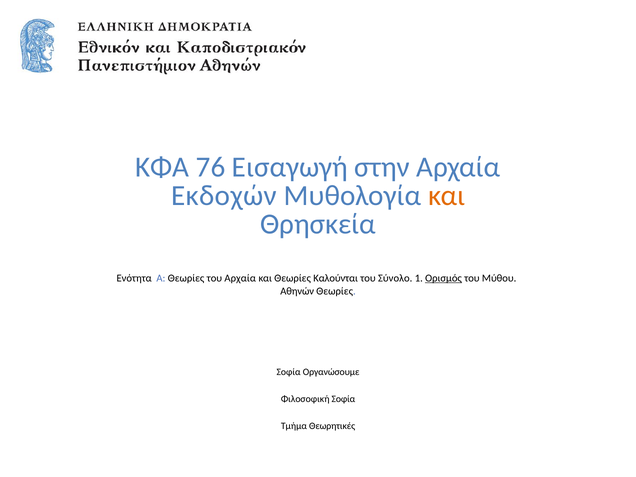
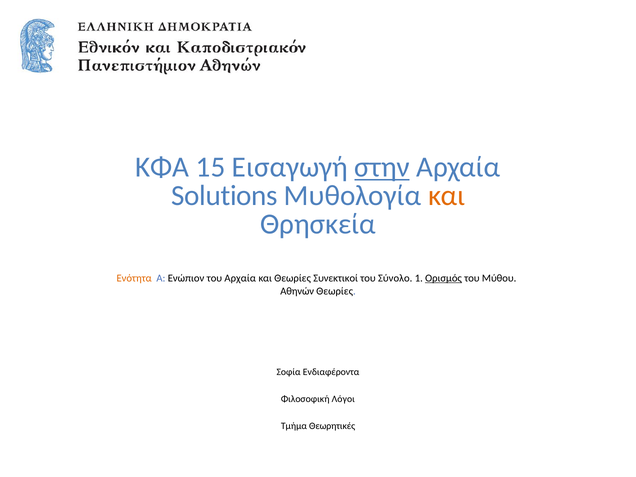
76: 76 -> 15
στην underline: none -> present
Εκδοχών: Εκδοχών -> Solutions
Ενότητα colour: black -> orange
Α Θεωρίες: Θεωρίες -> Ενώπιον
Καλούνται: Καλούνται -> Συνεκτικοί
Οργανώσουμε: Οργανώσουμε -> Ενδιαφέροντα
Φιλοσοφική Σοφία: Σοφία -> Λόγοι
